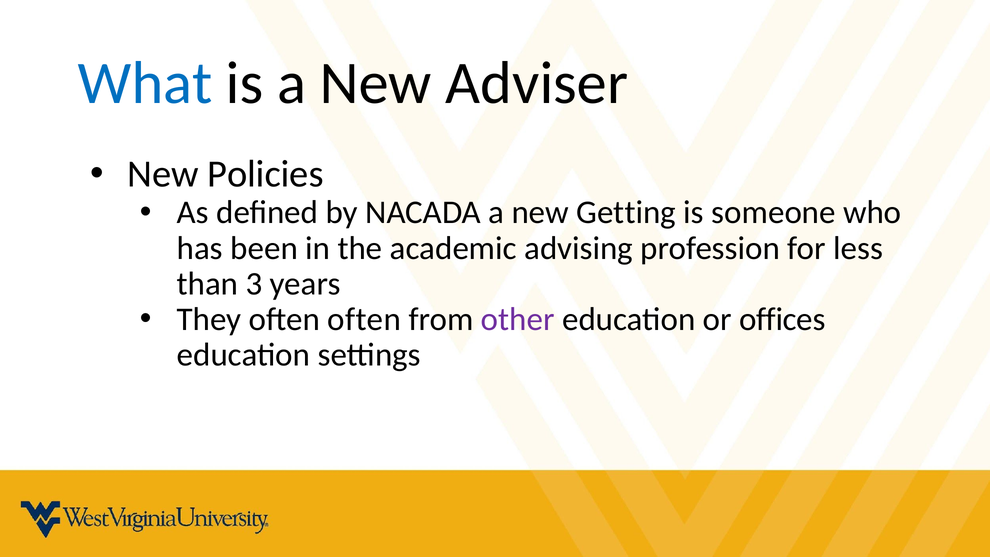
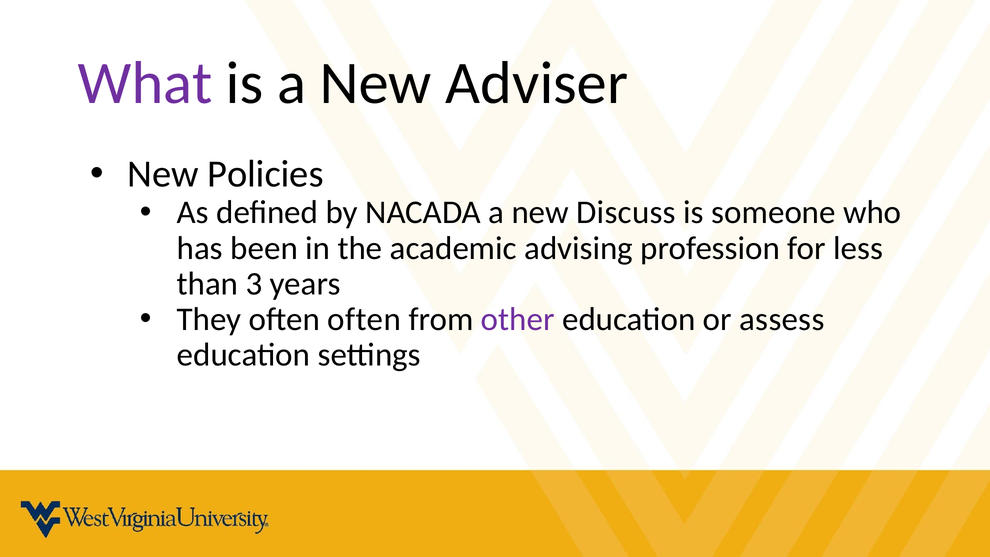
What colour: blue -> purple
Getting: Getting -> Discuss
offices: offices -> assess
